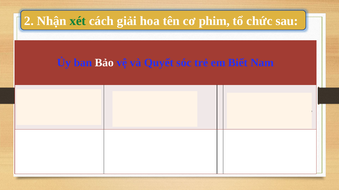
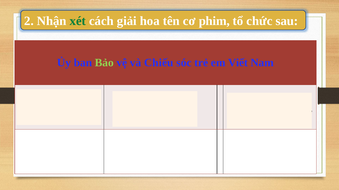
Bảo at (104, 63) colour: white -> light green
Quyết: Quyết -> Chiếu
Biết: Biết -> Viết
